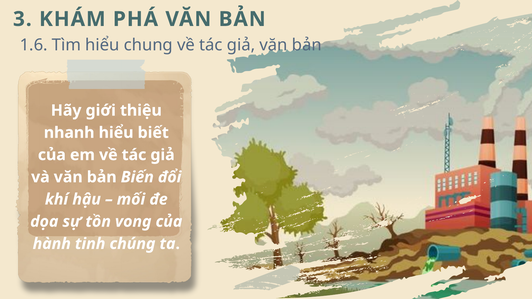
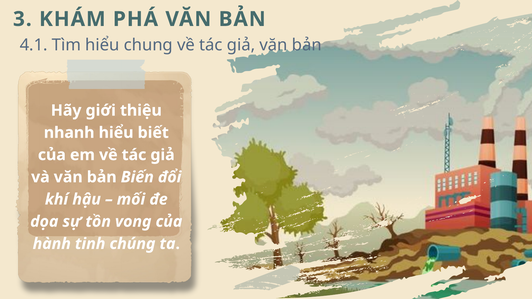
1.6: 1.6 -> 4.1
